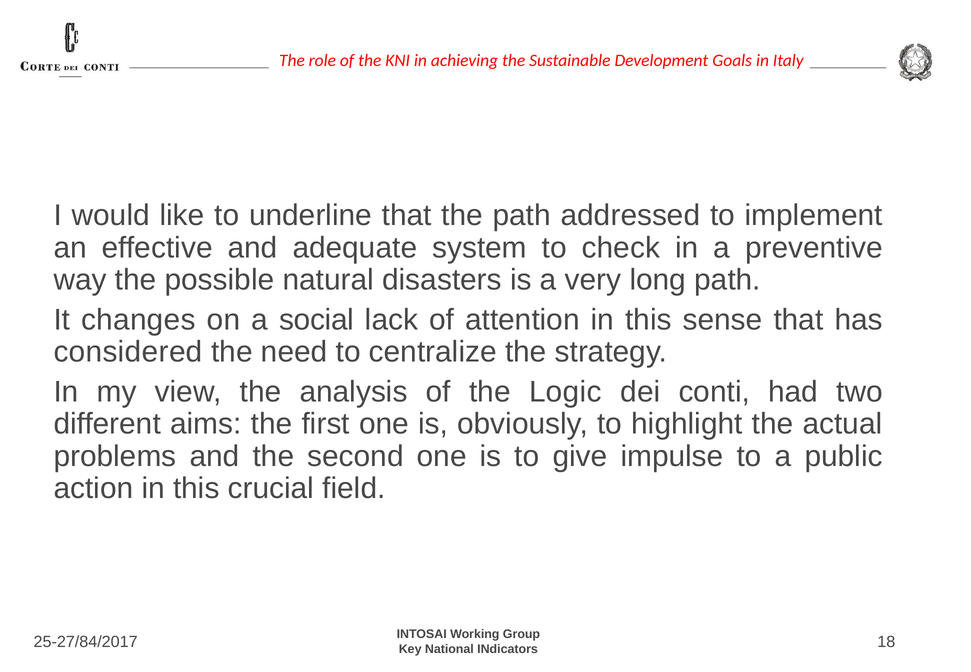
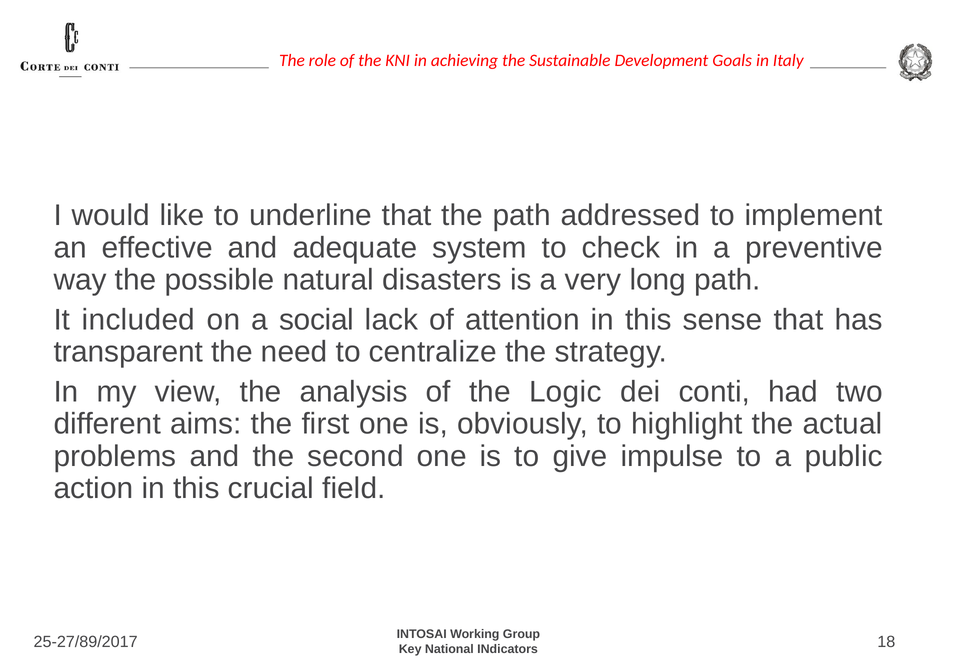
changes: changes -> included
considered: considered -> transparent
25-27/84/2017: 25-27/84/2017 -> 25-27/89/2017
